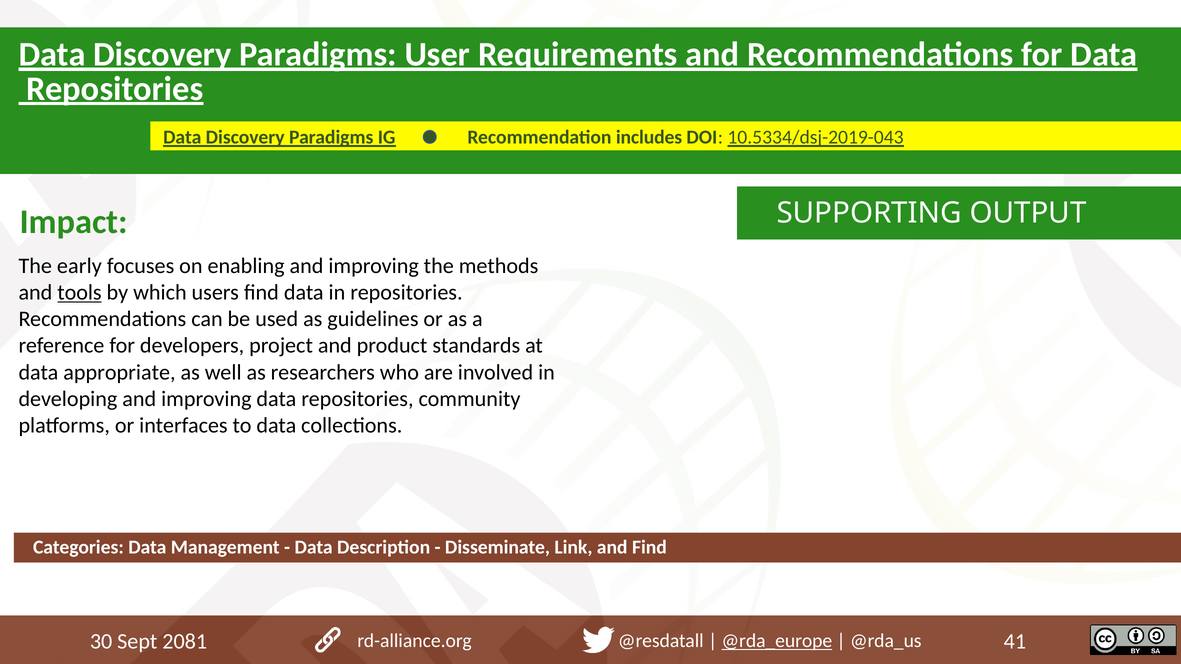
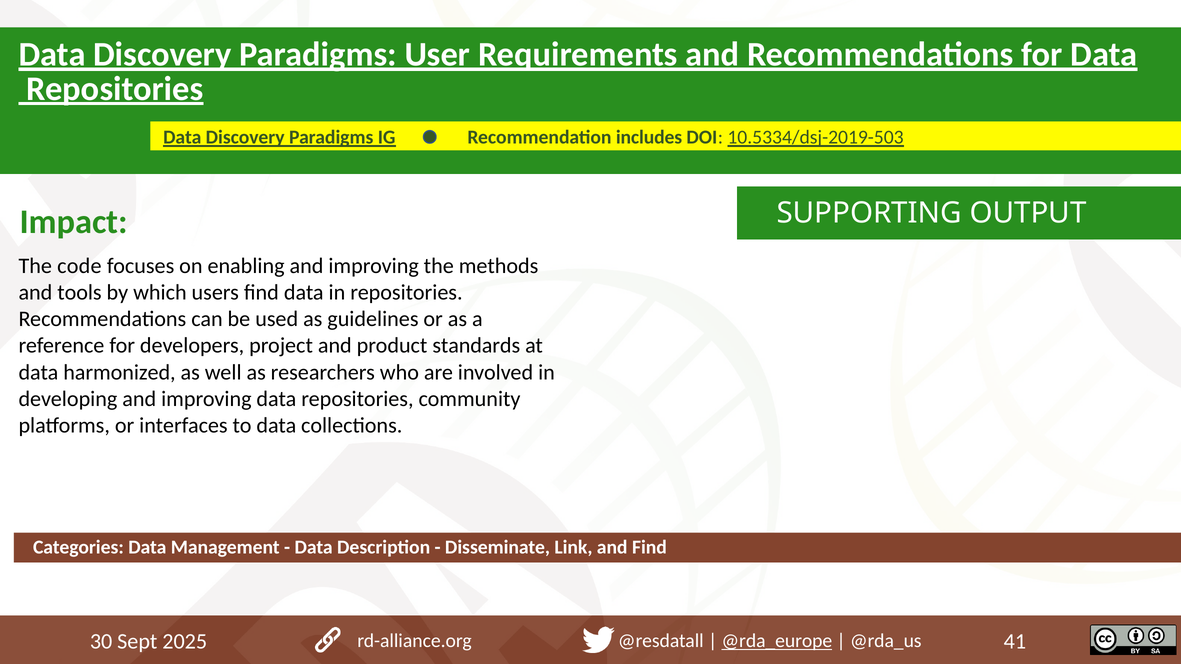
10.5334/dsj-2019-043: 10.5334/dsj-2019-043 -> 10.5334/dsj-2019-503
early: early -> code
tools underline: present -> none
appropriate: appropriate -> harmonized
2081: 2081 -> 2025
